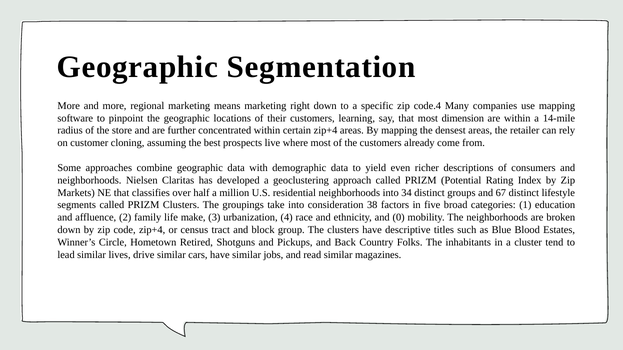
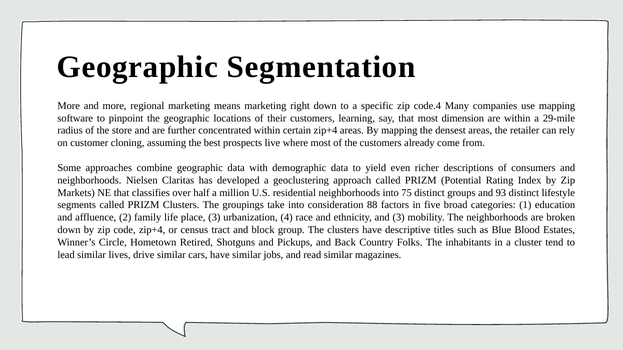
14-mile: 14-mile -> 29-mile
34: 34 -> 75
67: 67 -> 93
38: 38 -> 88
make: make -> place
and 0: 0 -> 3
